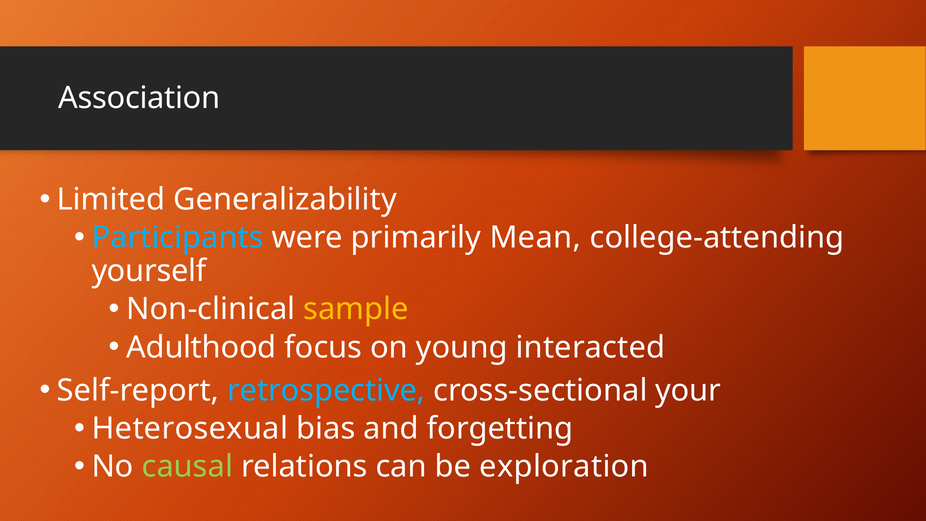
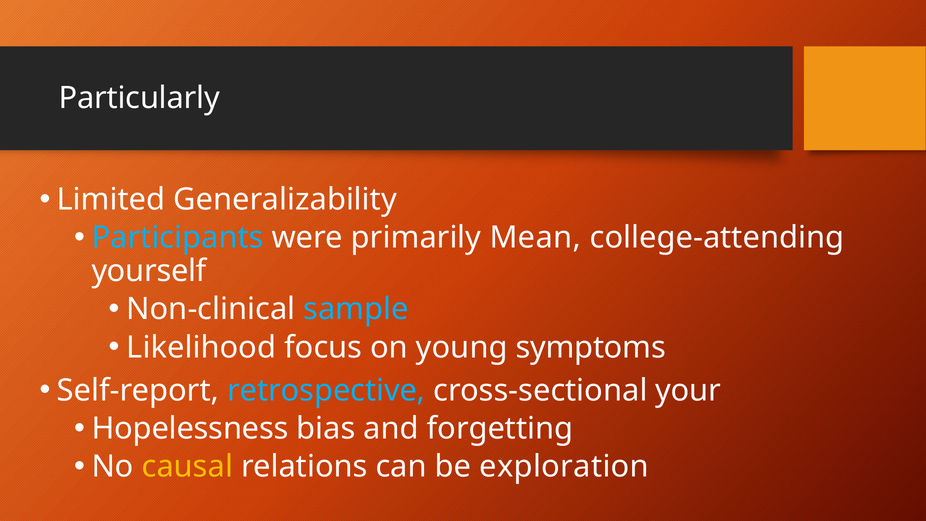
Association: Association -> Particularly
sample colour: yellow -> light blue
Adulthood: Adulthood -> Likelihood
interacted: interacted -> symptoms
Heterosexual: Heterosexual -> Hopelessness
causal colour: light green -> yellow
